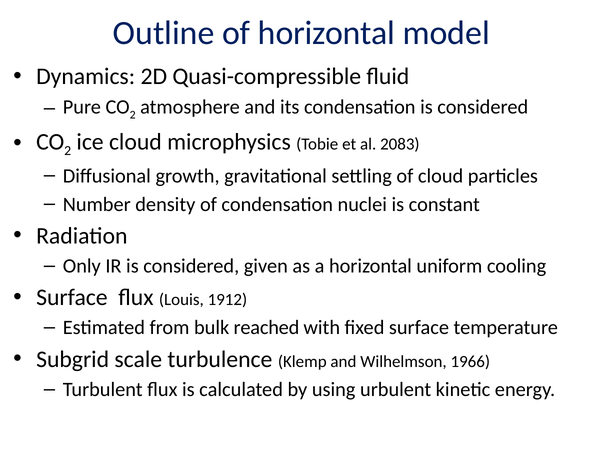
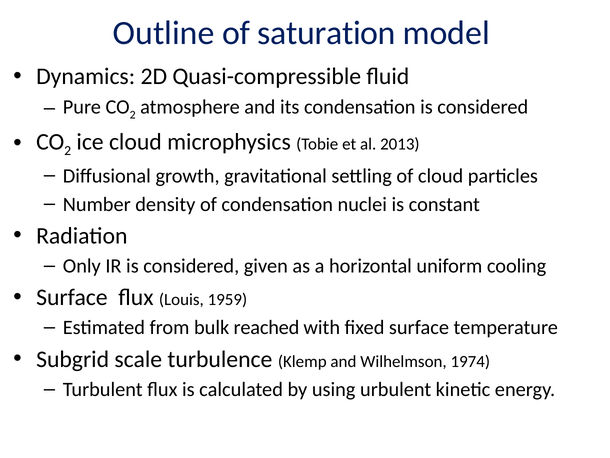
of horizontal: horizontal -> saturation
2083: 2083 -> 2013
1912: 1912 -> 1959
1966: 1966 -> 1974
